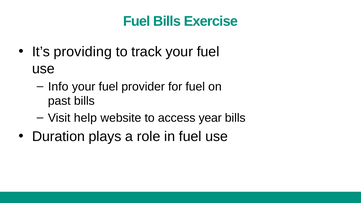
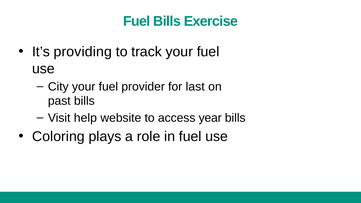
Info: Info -> City
for fuel: fuel -> last
Duration: Duration -> Coloring
